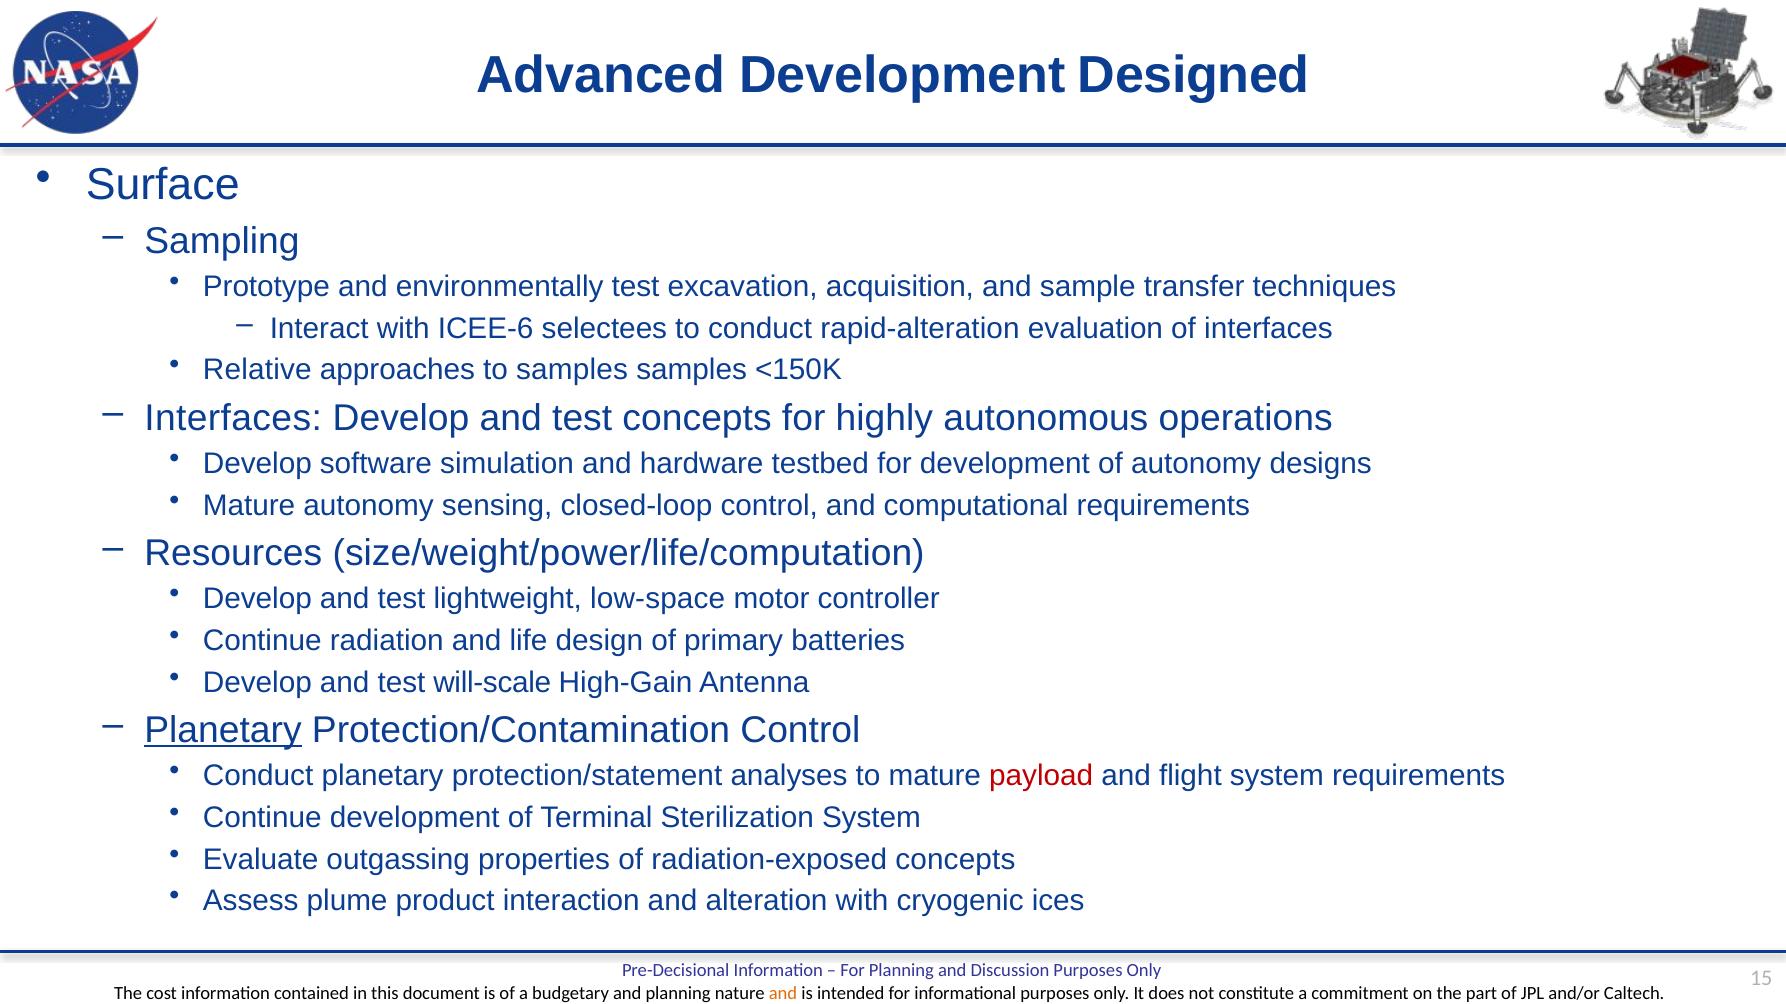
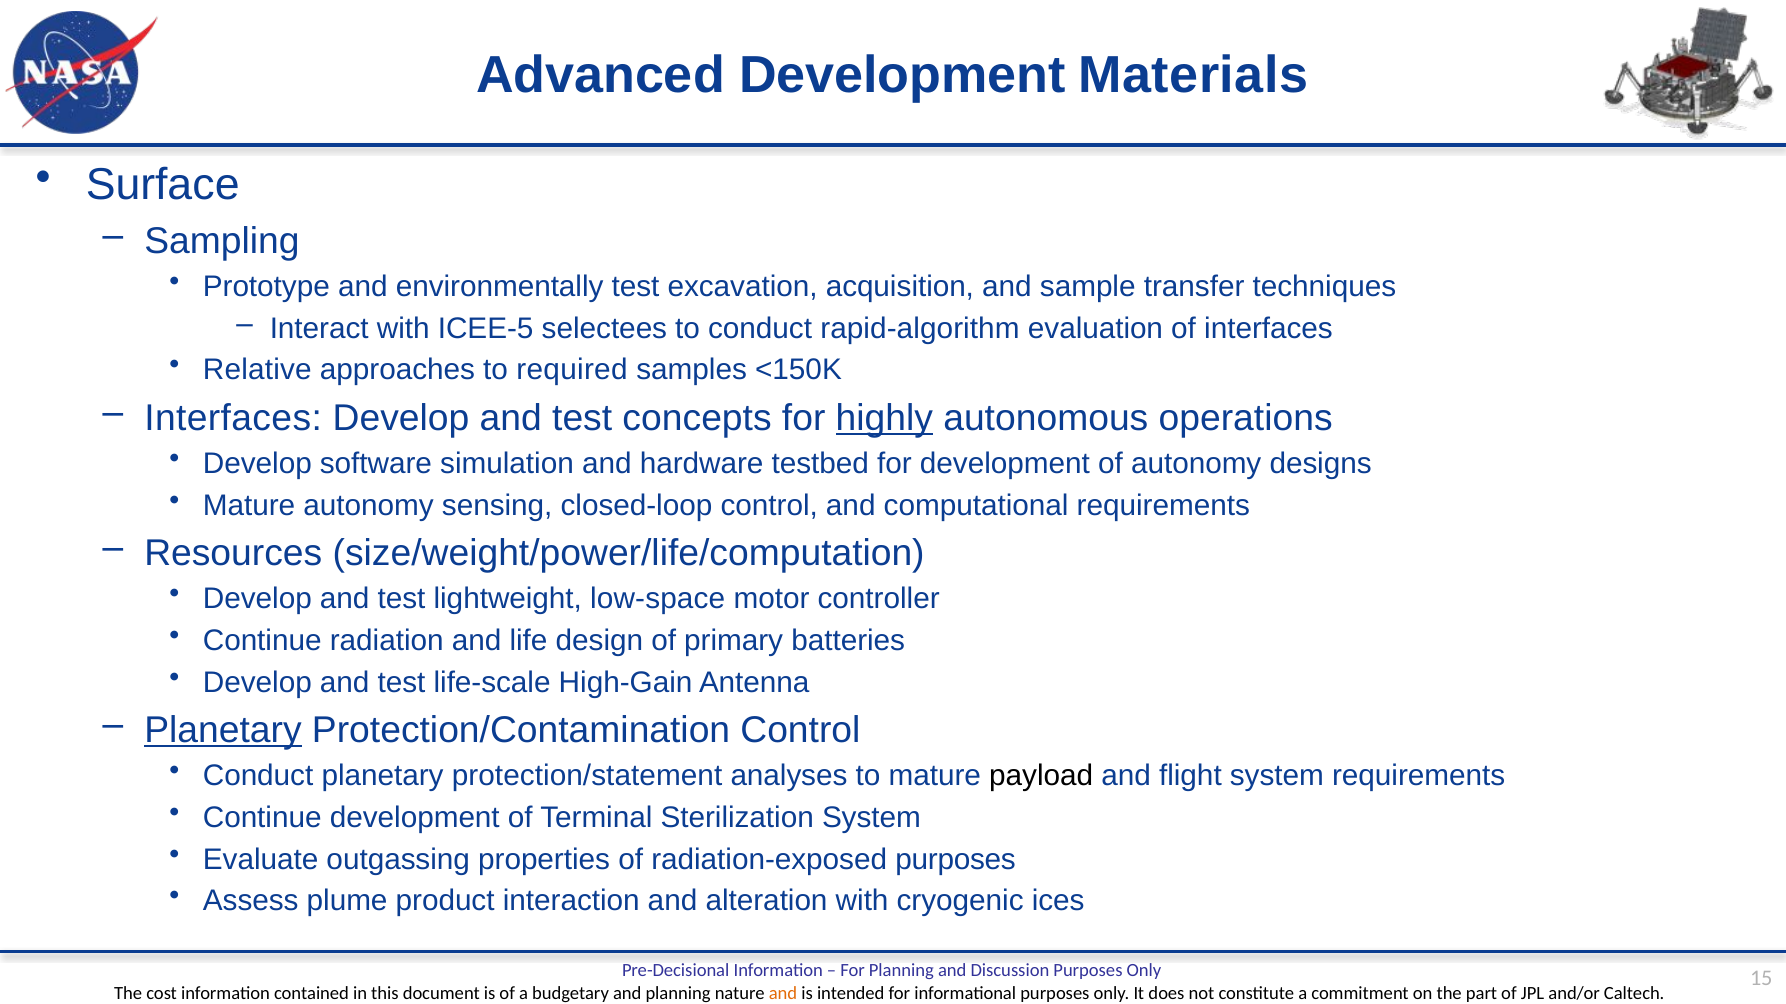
Designed: Designed -> Materials
ICEE-6: ICEE-6 -> ICEE-5
rapid-alteration: rapid-alteration -> rapid-algorithm
to samples: samples -> required
highly underline: none -> present
will-scale: will-scale -> life-scale
payload colour: red -> black
radiation-exposed concepts: concepts -> purposes
